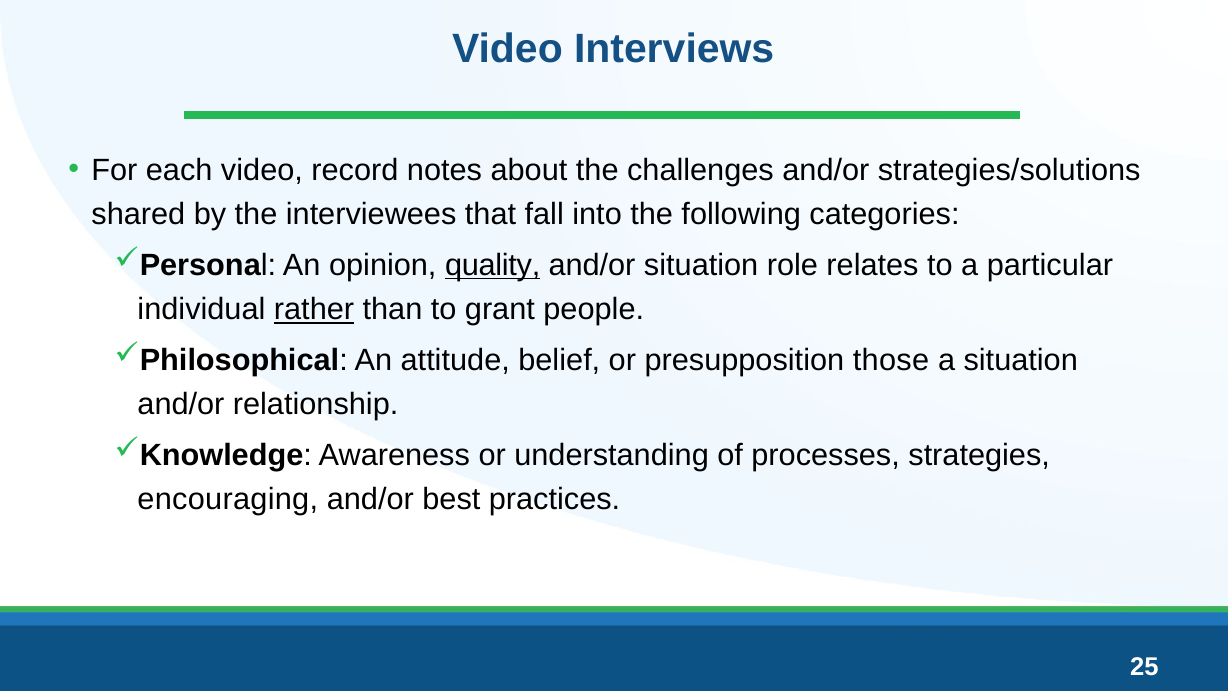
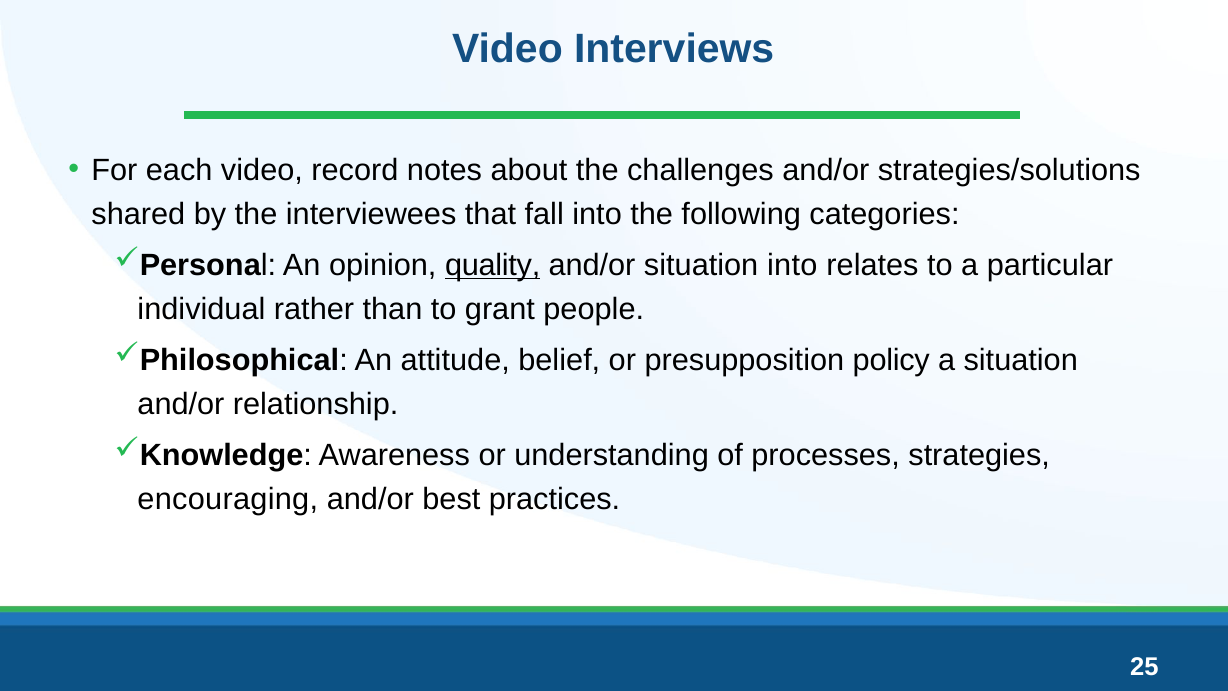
situation role: role -> into
rather underline: present -> none
those: those -> policy
